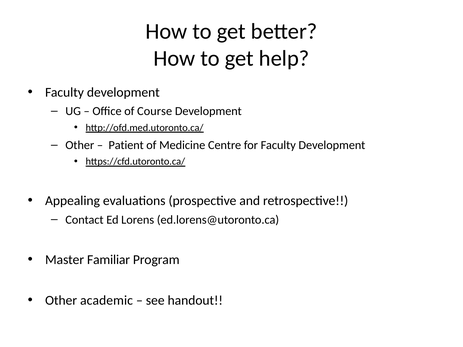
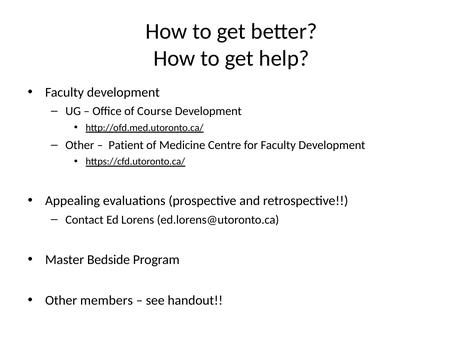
Familiar: Familiar -> Bedside
academic: academic -> members
